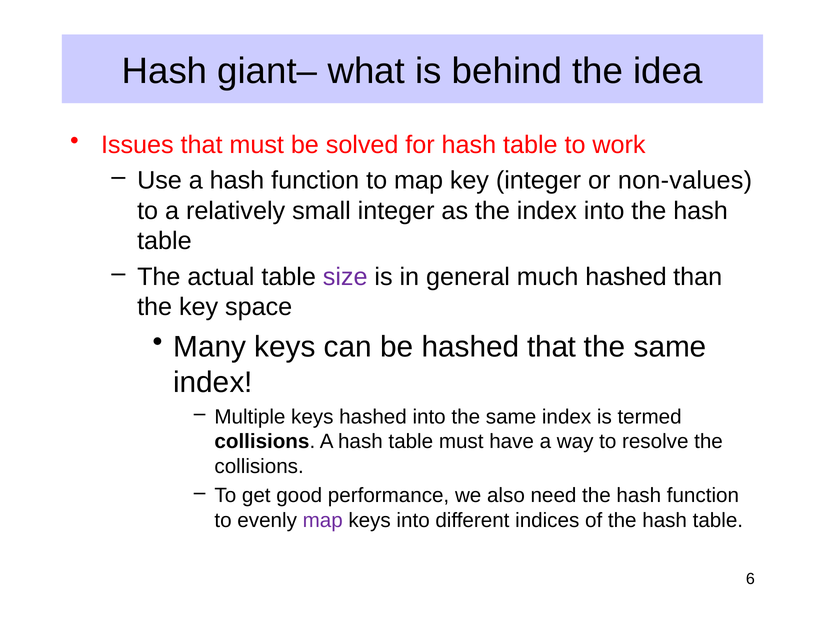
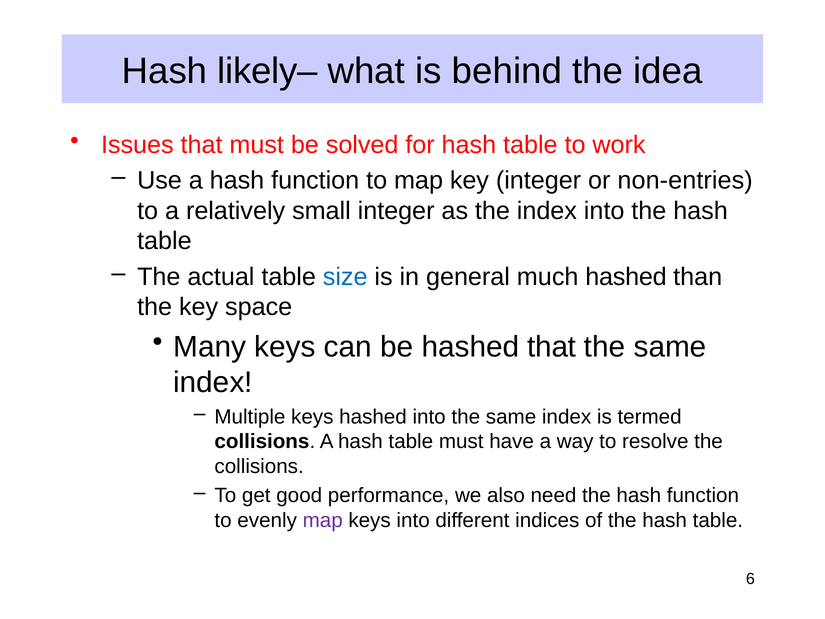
giant–: giant– -> likely–
non-values: non-values -> non-entries
size colour: purple -> blue
